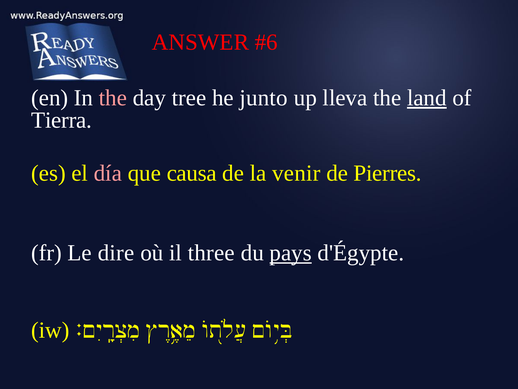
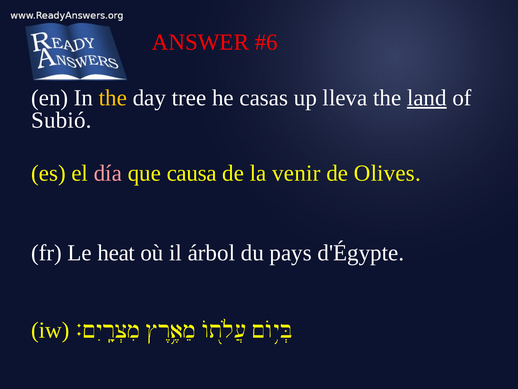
the at (113, 98) colour: pink -> yellow
junto: junto -> casas
Tierra: Tierra -> Subió
Pierres: Pierres -> Olives
dire: dire -> heat
three: three -> árbol
pays underline: present -> none
